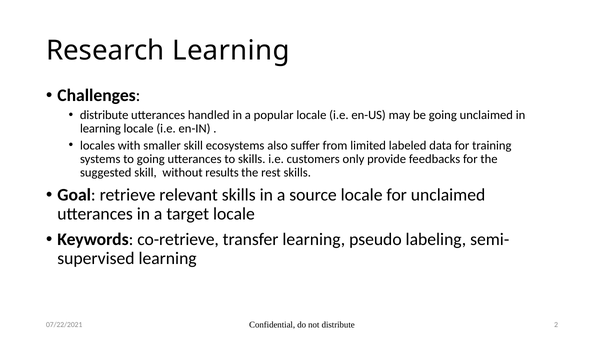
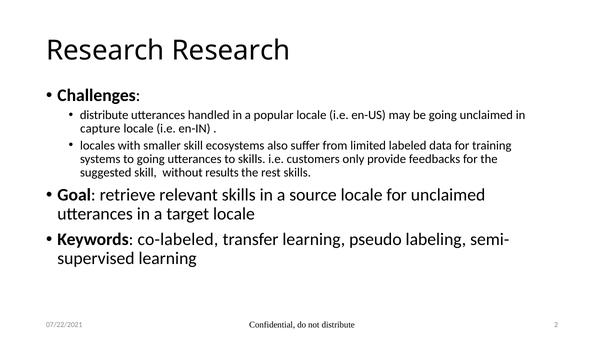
Research Learning: Learning -> Research
learning at (100, 128): learning -> capture
co-retrieve: co-retrieve -> co-labeled
